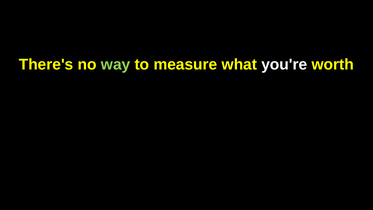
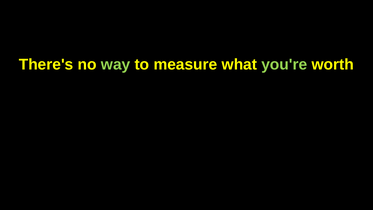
you're colour: white -> light green
